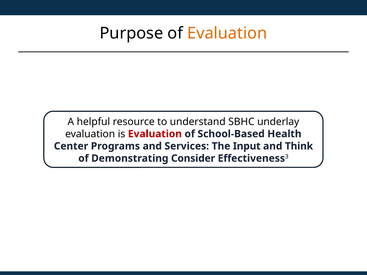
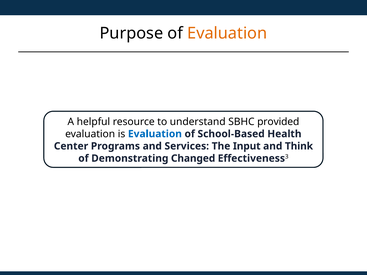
underlay: underlay -> provided
Evaluation at (155, 134) colour: red -> blue
Consider: Consider -> Changed
